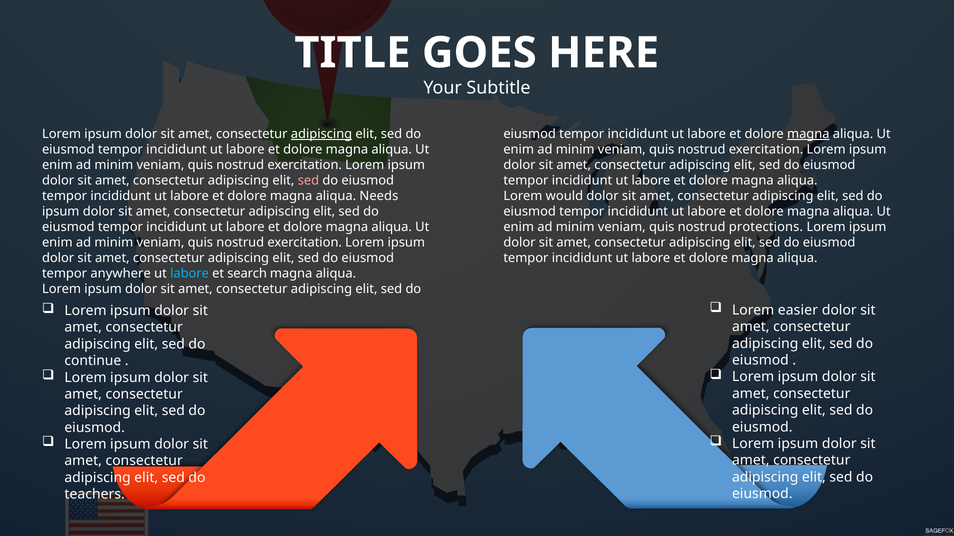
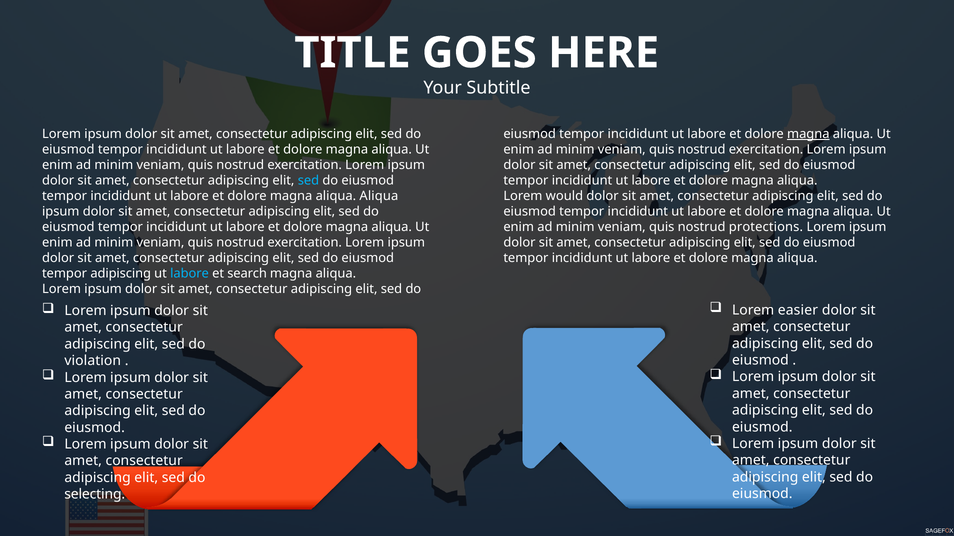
adipiscing at (322, 134) underline: present -> none
sed at (308, 181) colour: pink -> light blue
aliqua Needs: Needs -> Aliqua
tempor anywhere: anywhere -> adipiscing
continue: continue -> violation
teachers: teachers -> selecting
